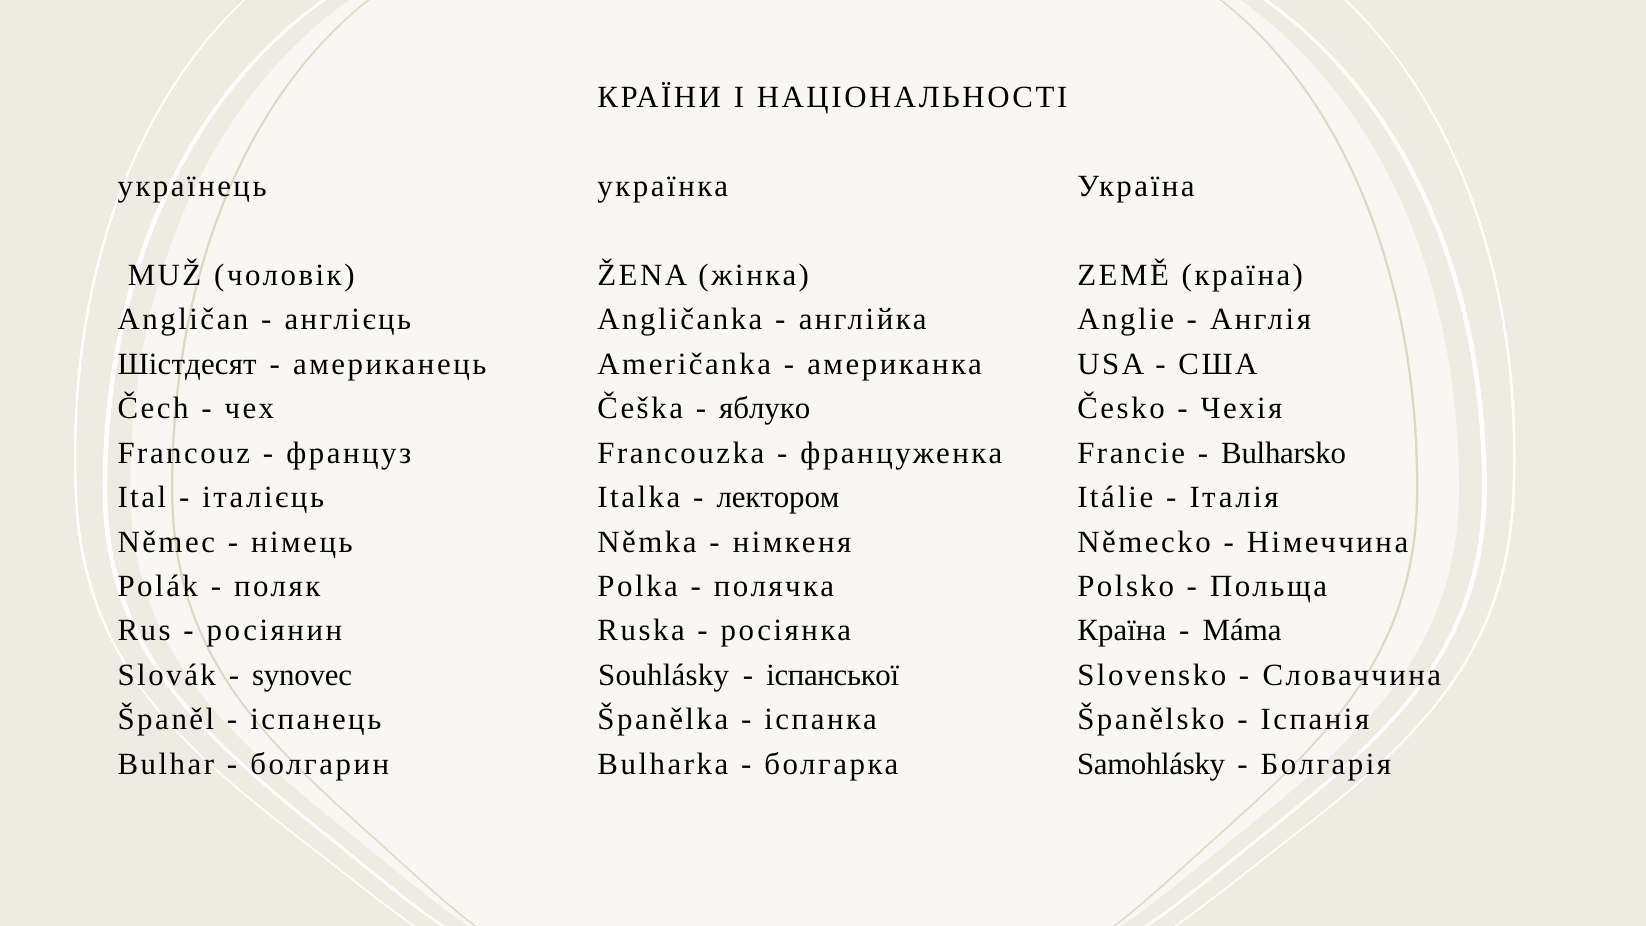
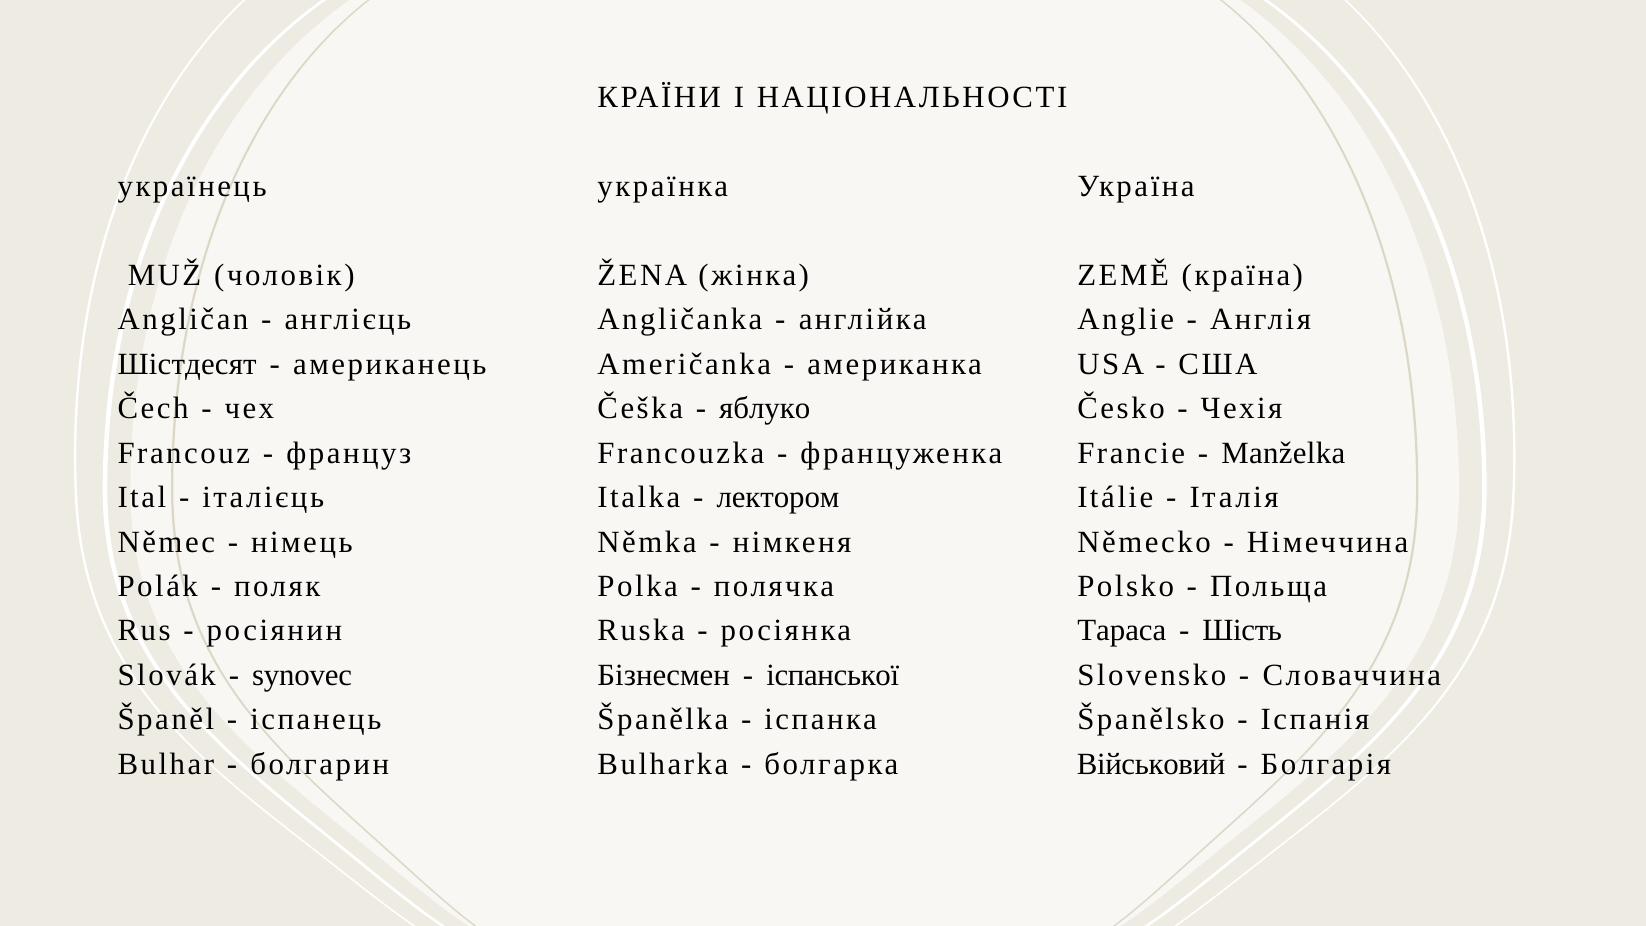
Bulharsko: Bulharsko -> Manželka
Країна at (1122, 631): Країна -> Тараса
Máma: Máma -> Шість
Souhlásky: Souhlásky -> Бізнесмен
Samohlásky: Samohlásky -> Військовий
